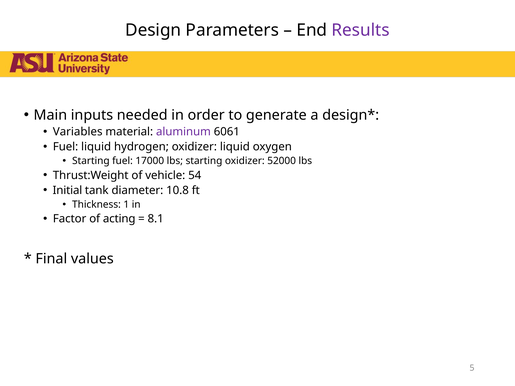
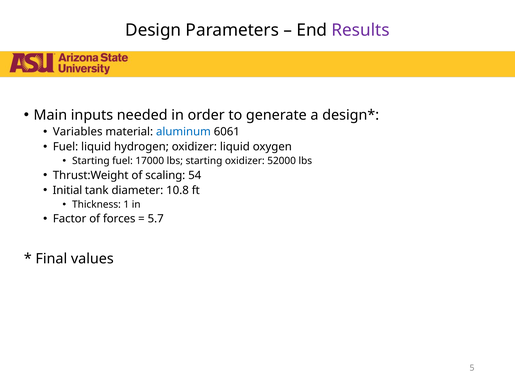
aluminum colour: purple -> blue
vehicle: vehicle -> scaling
acting: acting -> forces
8.1: 8.1 -> 5.7
